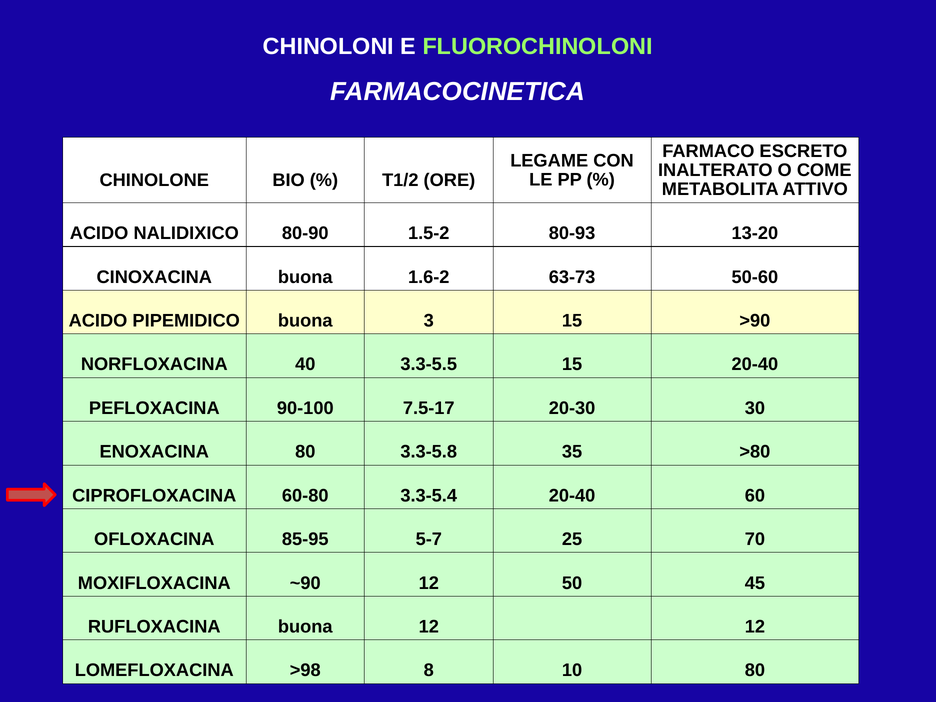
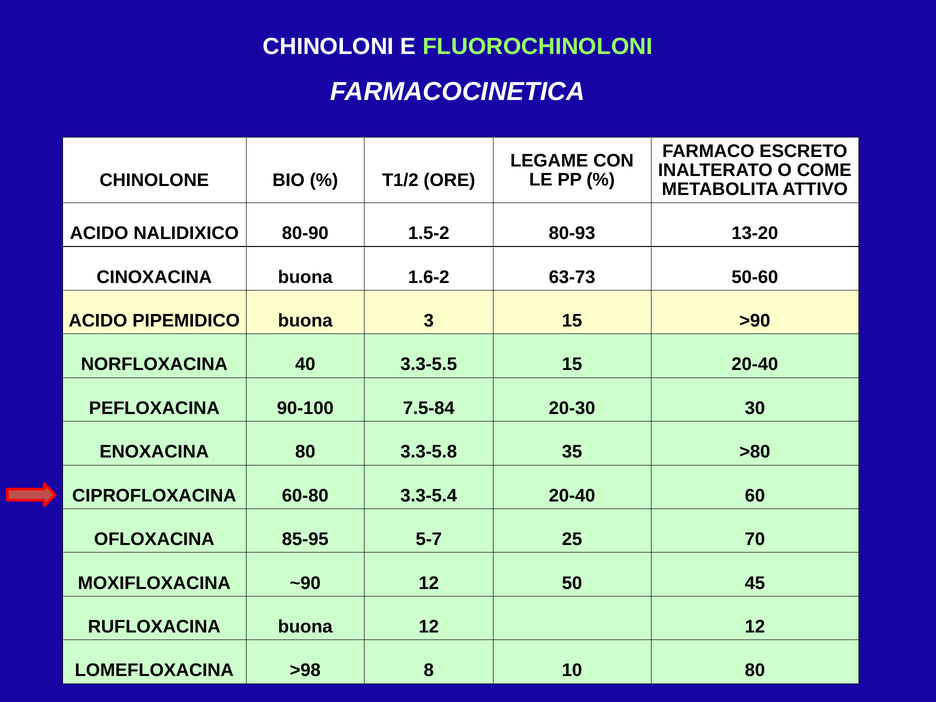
7.5-17: 7.5-17 -> 7.5-84
